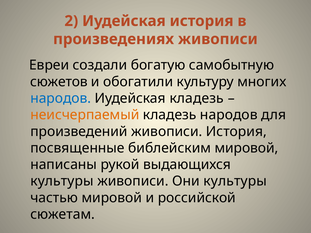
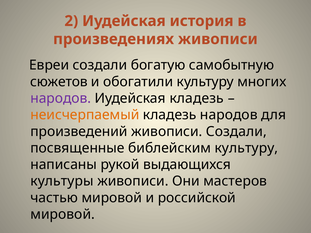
народов at (61, 98) colour: blue -> purple
живописи История: История -> Создали
библейским мировой: мировой -> культуру
Они культуры: культуры -> мастеров
сюжетам at (63, 215): сюжетам -> мировой
